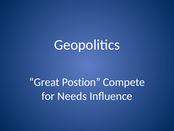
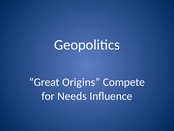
Postion: Postion -> Origins
